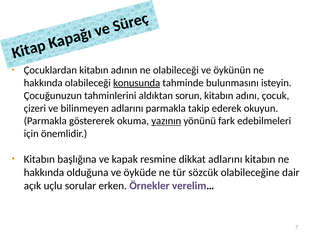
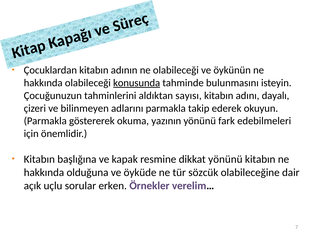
sorun: sorun -> sayısı
çocuk: çocuk -> dayalı
yazının underline: present -> none
dikkat adlarını: adlarını -> yönünü
